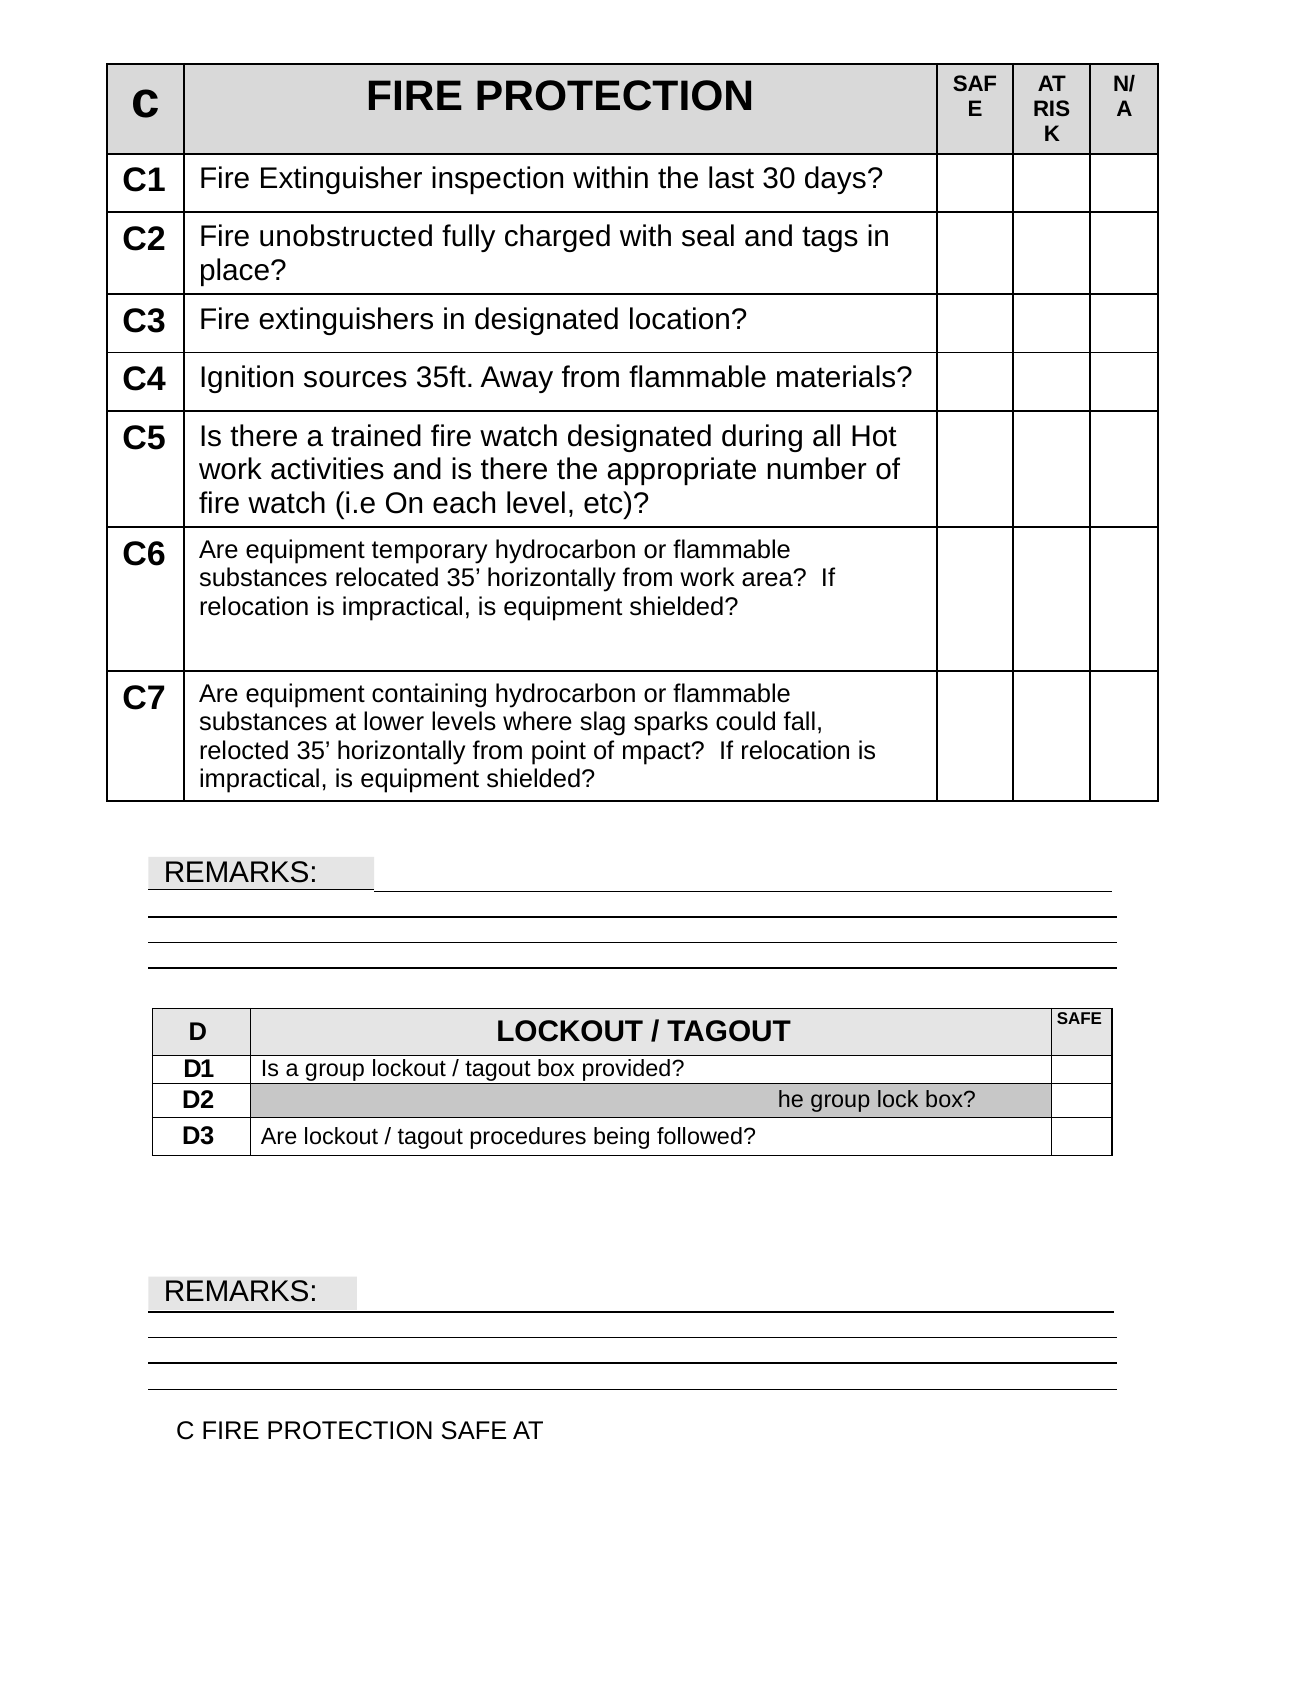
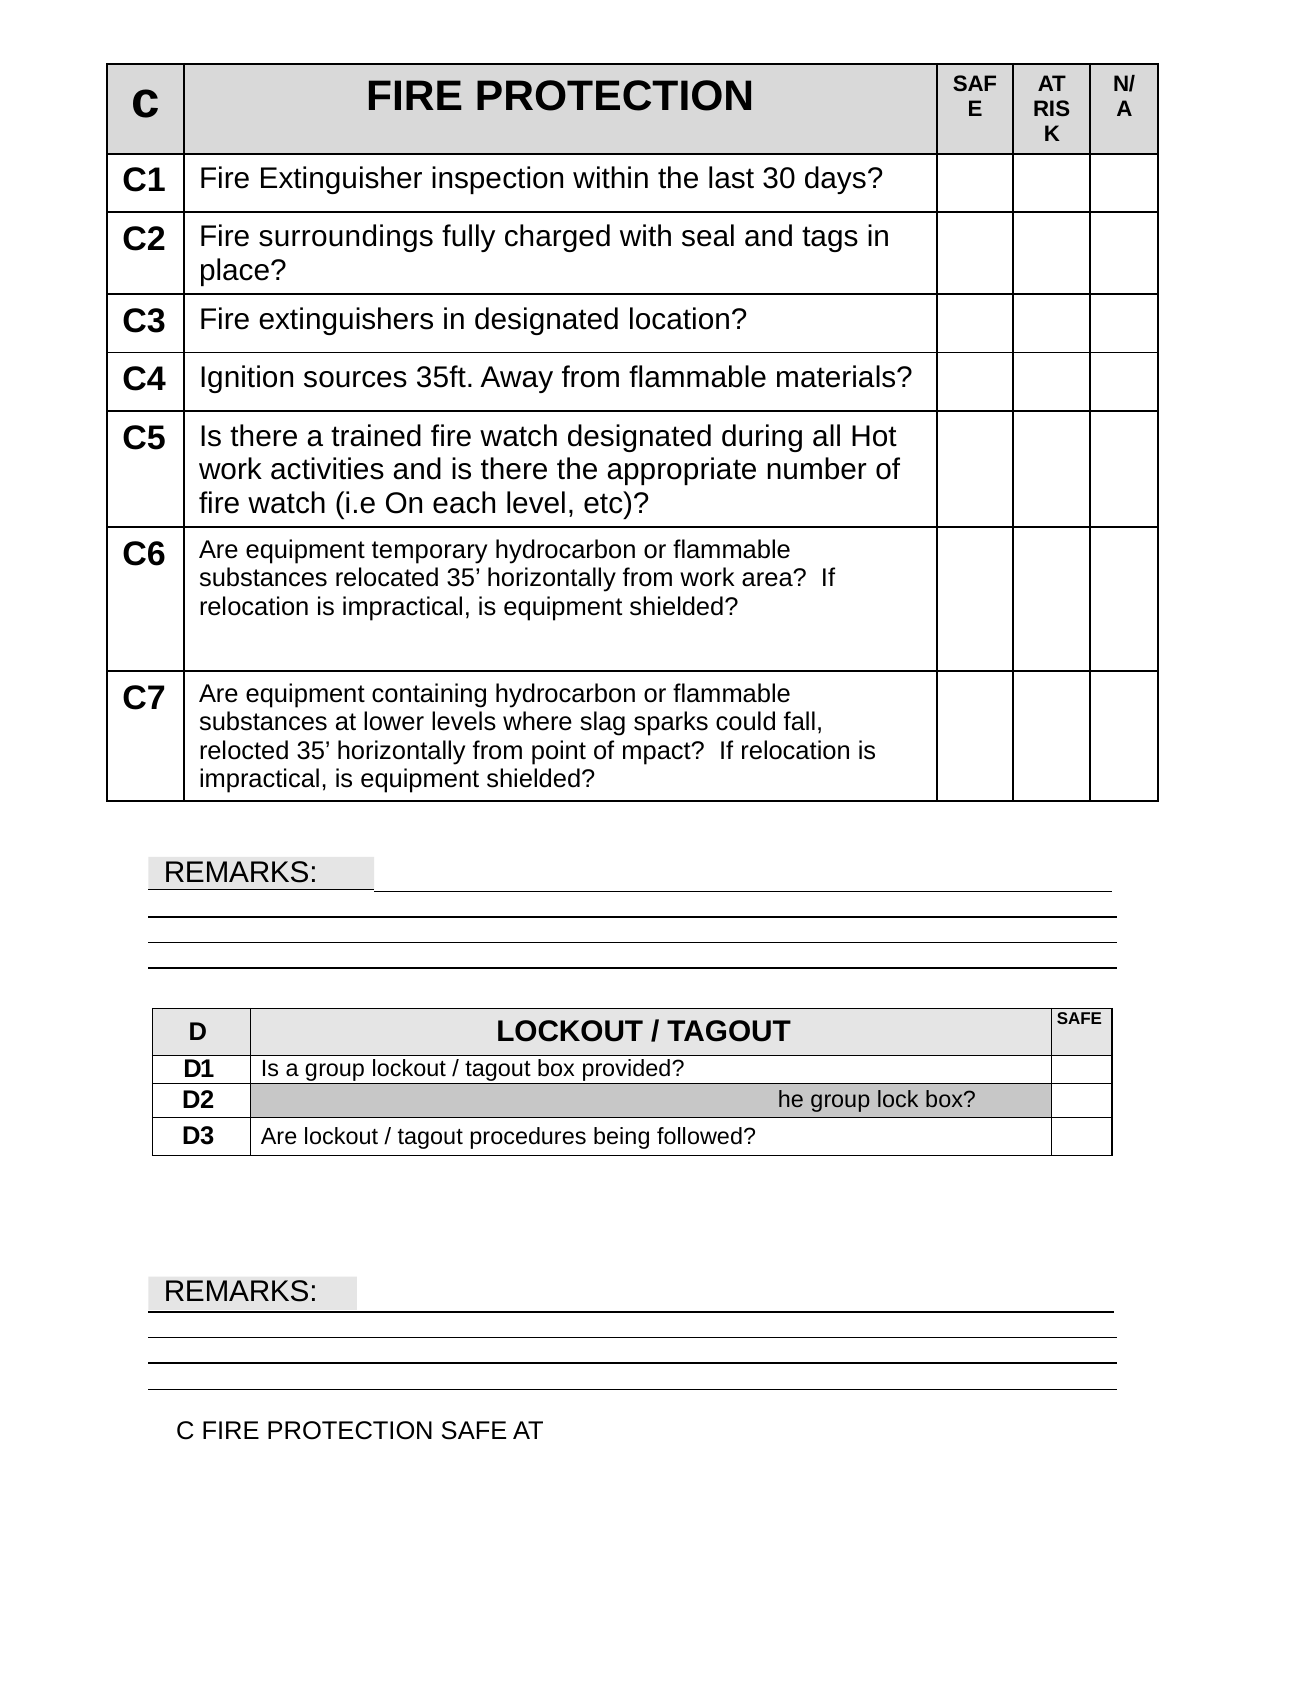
Fire unobstructed: unobstructed -> surroundings
